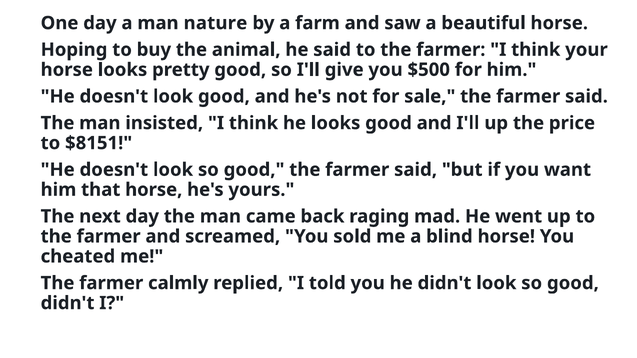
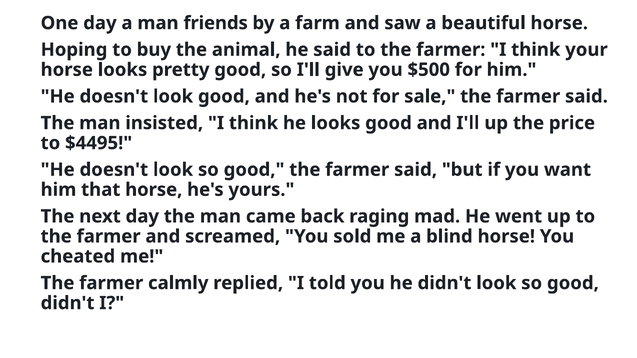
nature: nature -> friends
$8151: $8151 -> $4495
